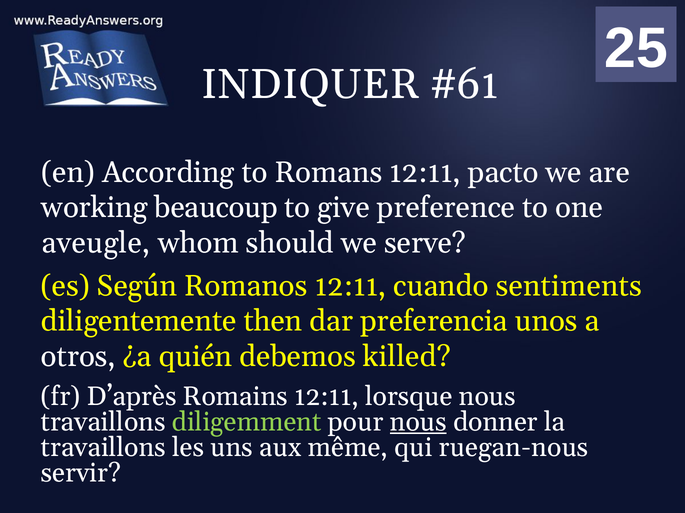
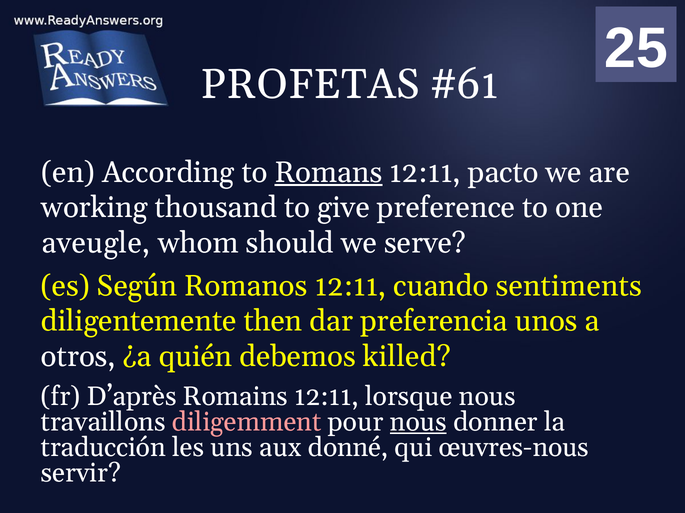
INDIQUER: INDIQUER -> PROFETAS
Romans underline: none -> present
beaucoup: beaucoup -> thousand
diligemment colour: light green -> pink
travaillons at (103, 448): travaillons -> traducción
même: même -> donné
ruegan-nous: ruegan-nous -> œuvres-nous
